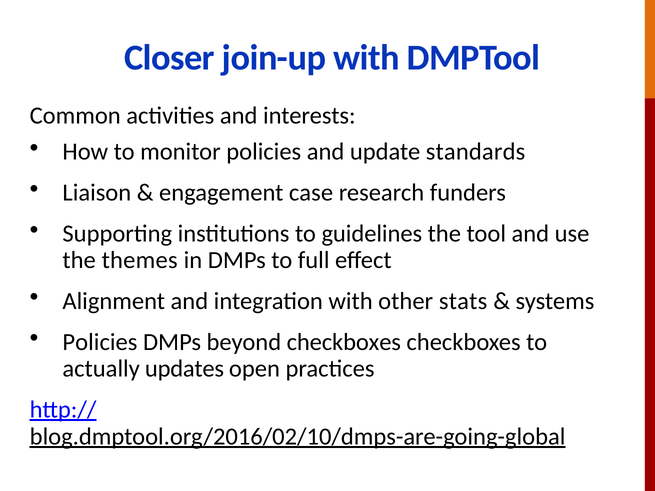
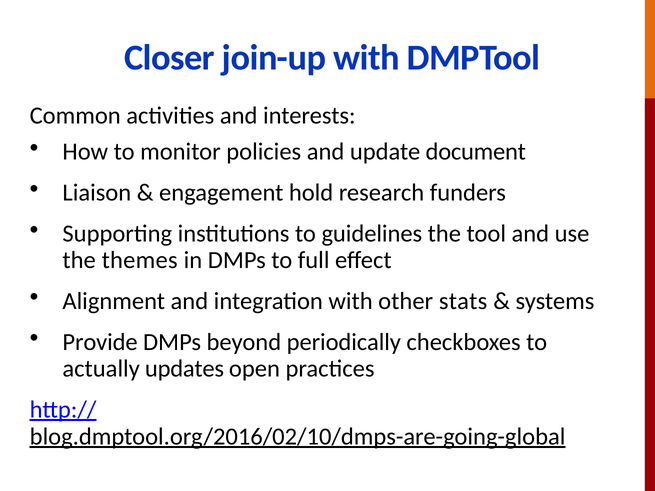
standards: standards -> document
case: case -> hold
Policies at (100, 342): Policies -> Provide
beyond checkboxes: checkboxes -> periodically
